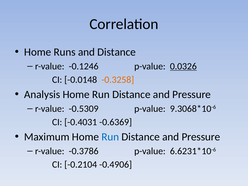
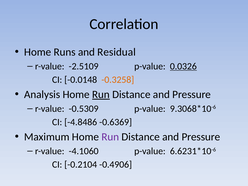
and Distance: Distance -> Residual
-0.1246: -0.1246 -> -2.5109
Run at (101, 94) underline: none -> present
-0.4031: -0.4031 -> -4.8486
Run at (110, 137) colour: blue -> purple
-0.3786: -0.3786 -> -4.1060
